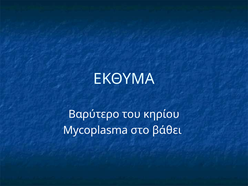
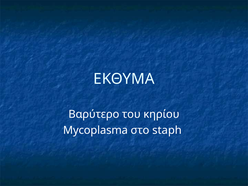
βάθει: βάθει -> staph
